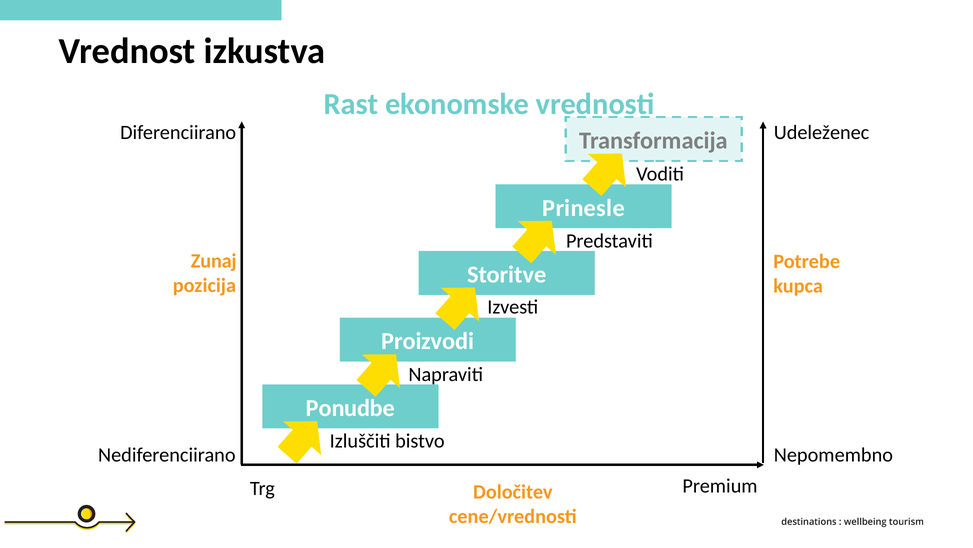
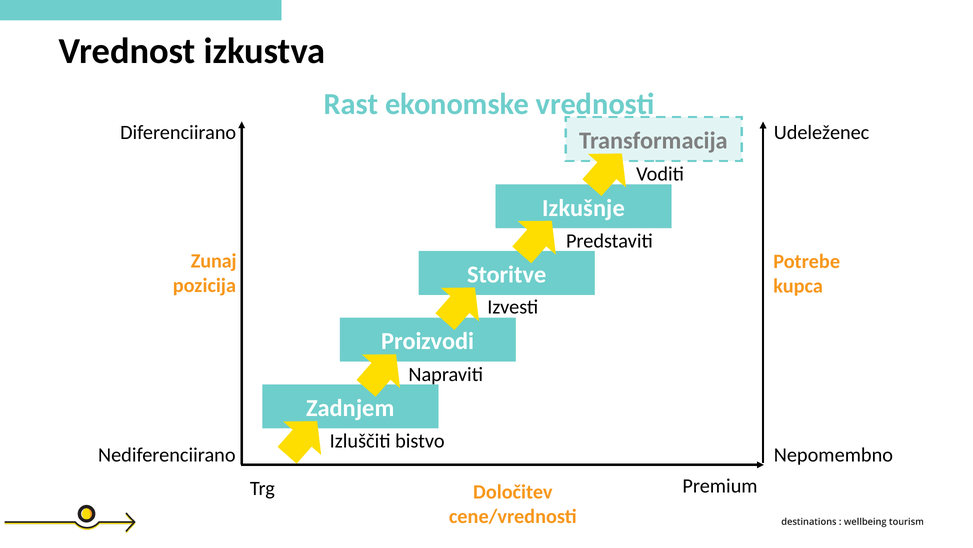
Prinesle: Prinesle -> Izkušnje
Ponudbe: Ponudbe -> Zadnjem
